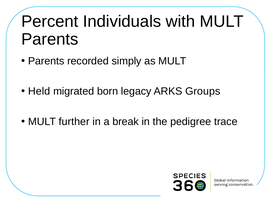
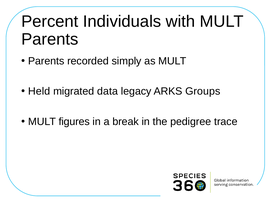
born: born -> data
further: further -> figures
